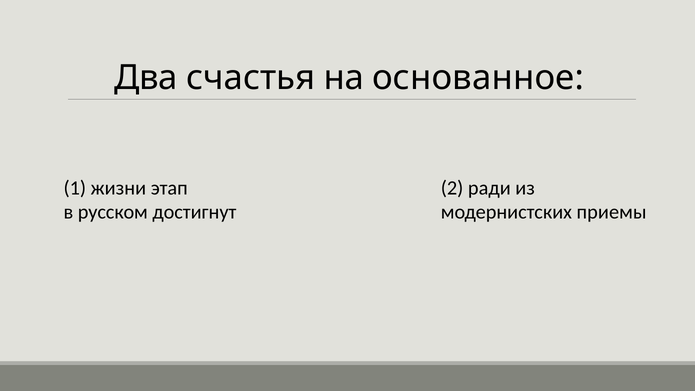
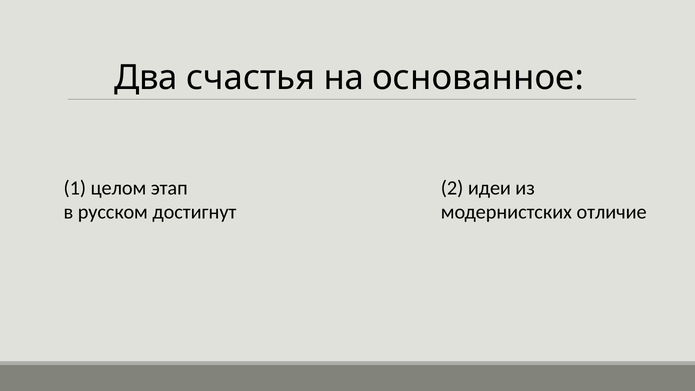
жизни: жизни -> целом
ради: ради -> идеи
приемы: приемы -> отличие
